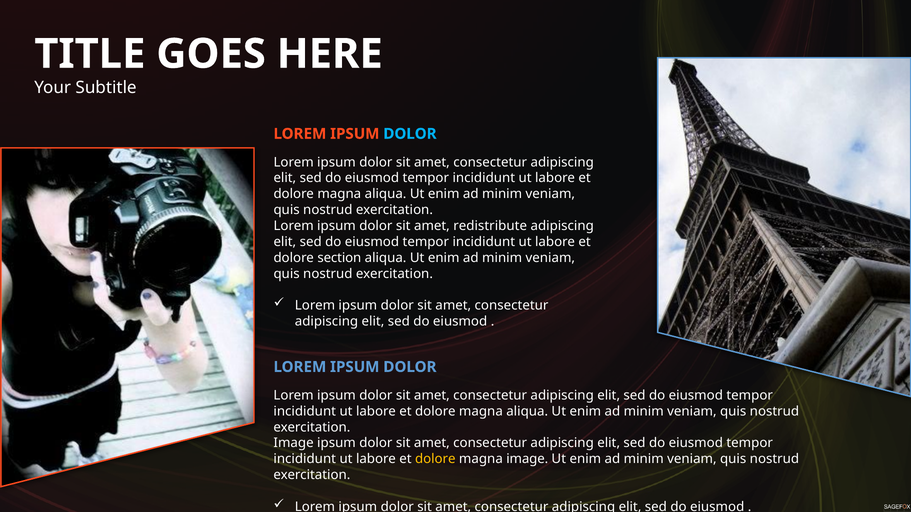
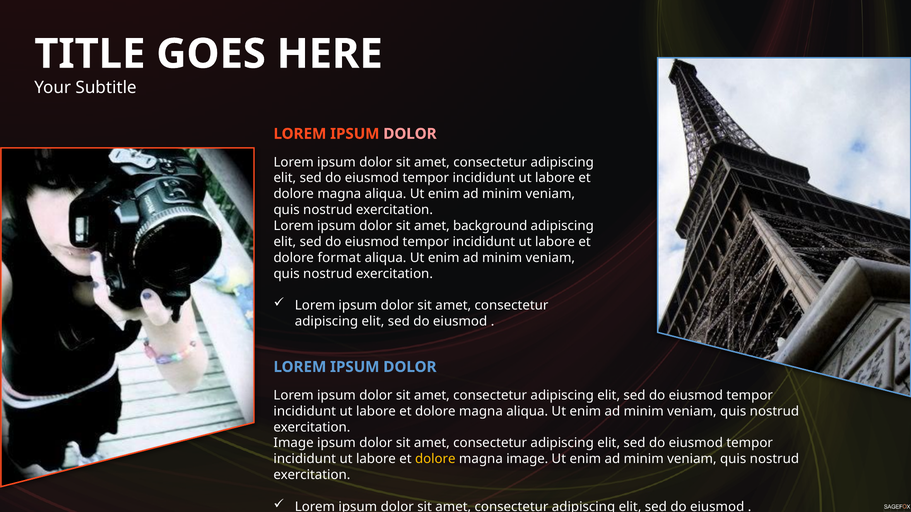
DOLOR at (410, 134) colour: light blue -> pink
redistribute: redistribute -> background
section: section -> format
